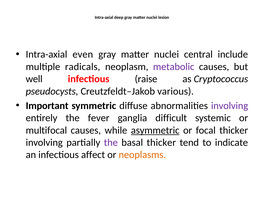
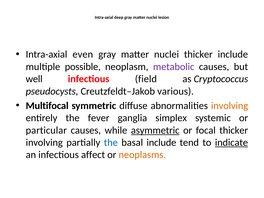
nuclei central: central -> thicker
radicals: radicals -> possible
raise: raise -> field
Important: Important -> Multifocal
involving at (230, 106) colour: purple -> orange
difficult: difficult -> simplex
multifocal: multifocal -> particular
the at (111, 143) colour: purple -> blue
basal thicker: thicker -> include
indicate underline: none -> present
